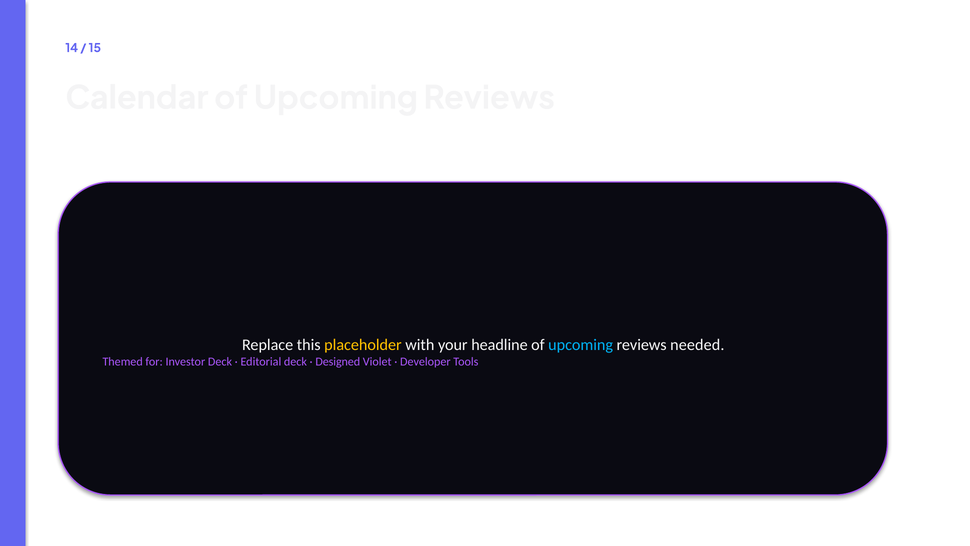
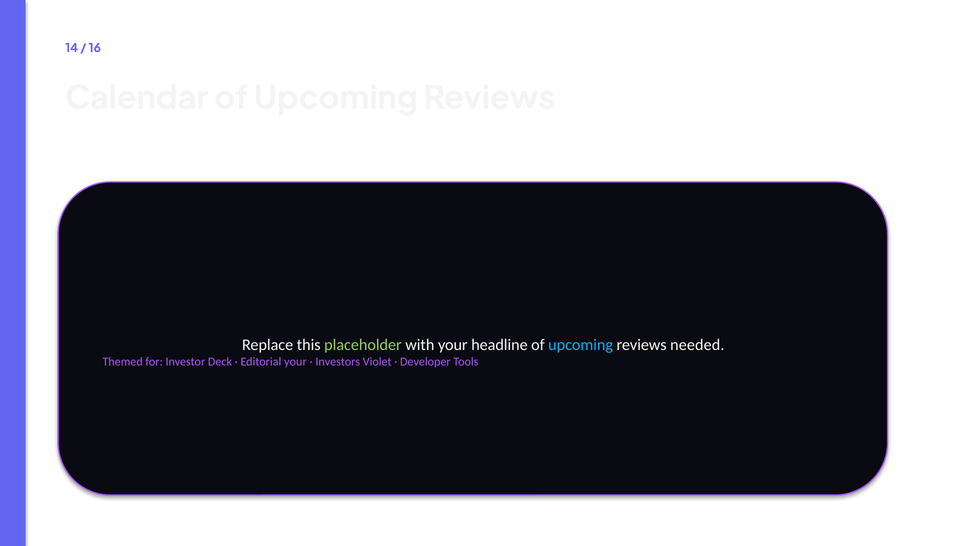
15: 15 -> 16
placeholder colour: yellow -> light green
Editorial deck: deck -> your
Designed: Designed -> Investors
